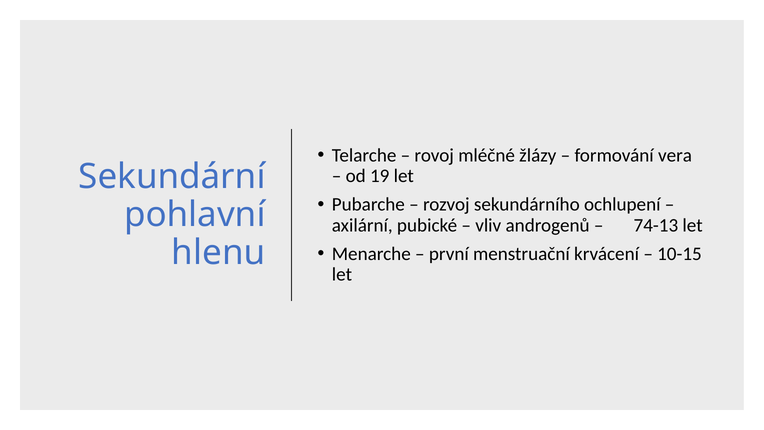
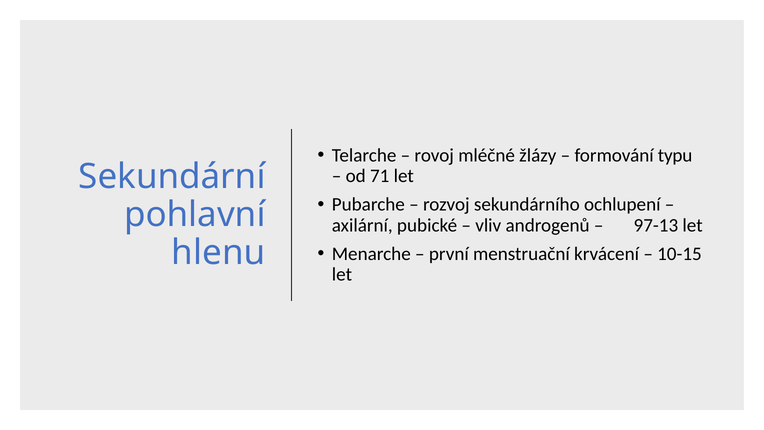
vera: vera -> typu
19: 19 -> 71
74-13: 74-13 -> 97-13
